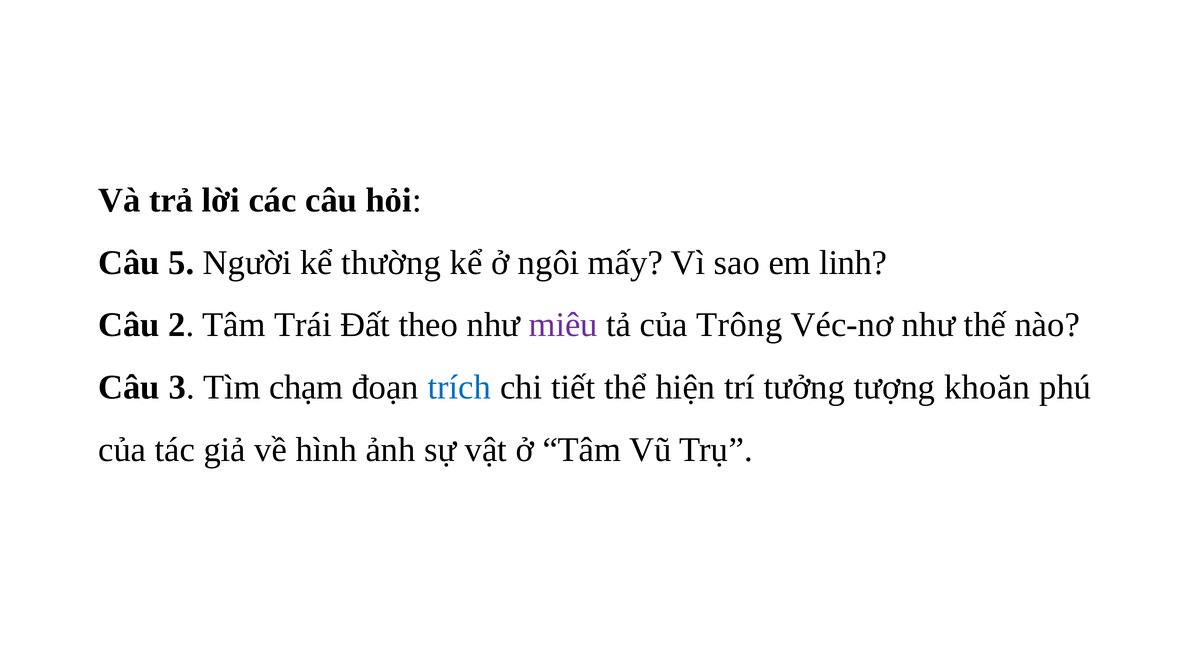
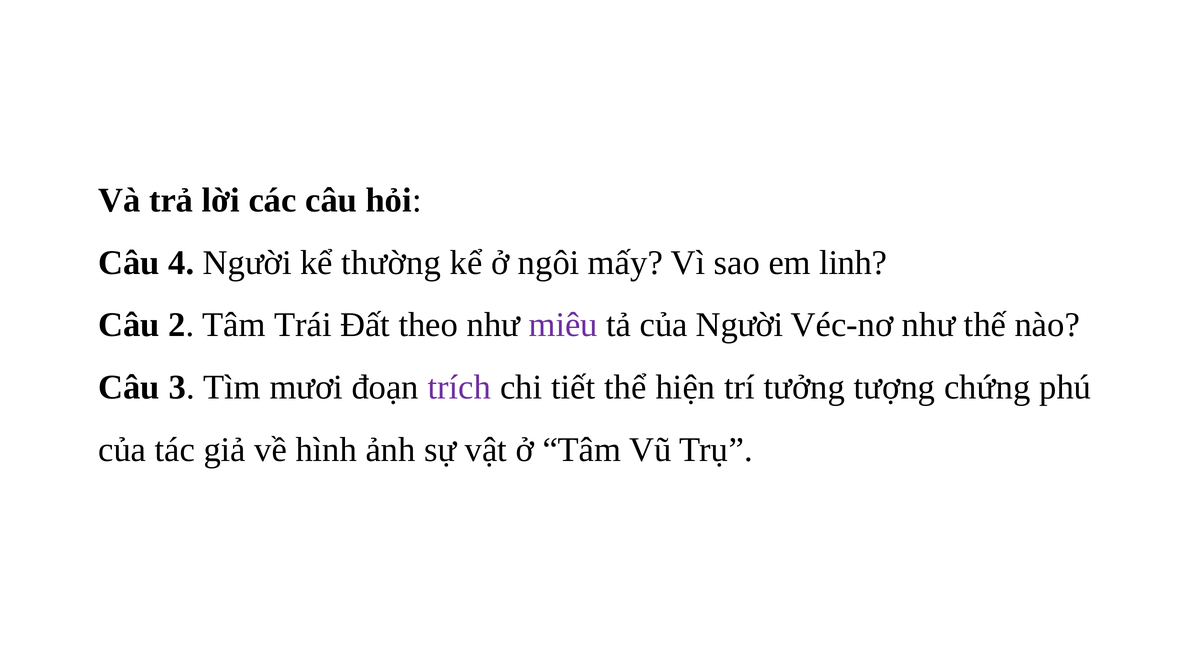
5: 5 -> 4
của Trông: Trông -> Người
chạm: chạm -> mươi
trích colour: blue -> purple
khoăn: khoăn -> chứng
